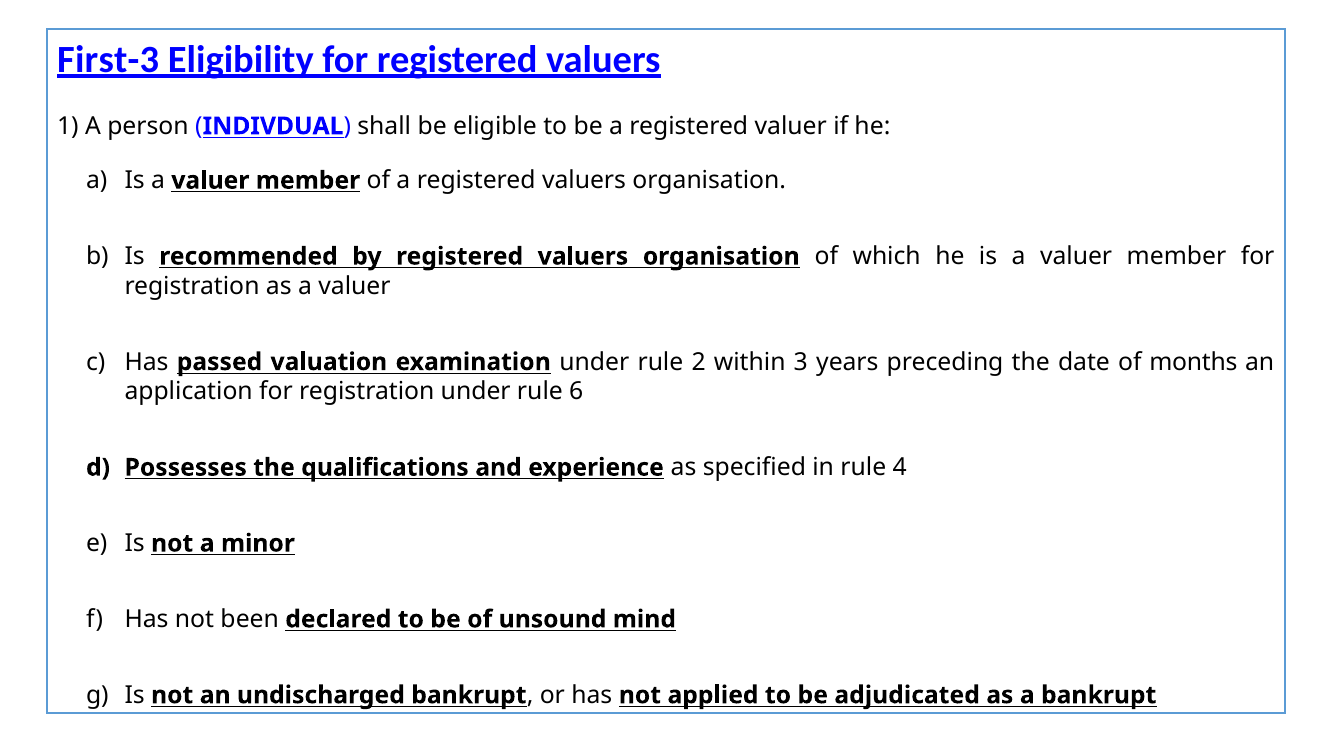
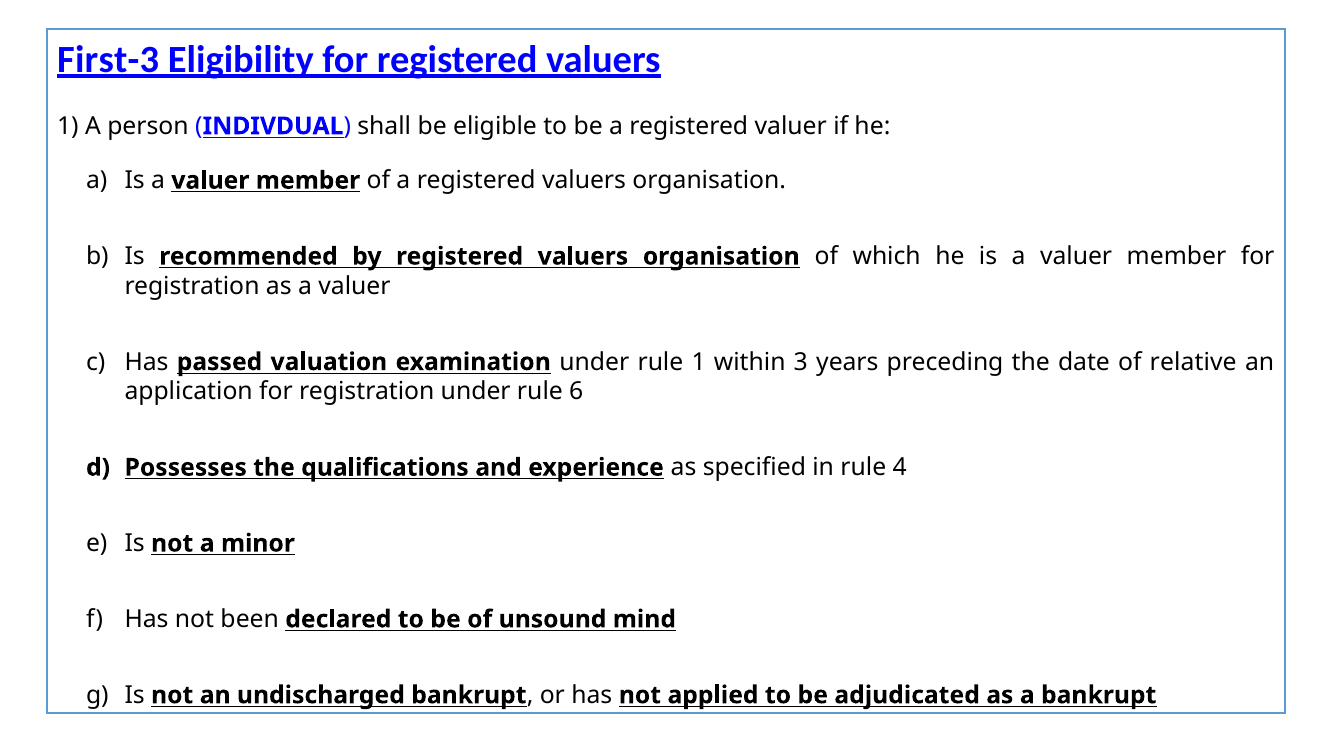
rule 2: 2 -> 1
months: months -> relative
